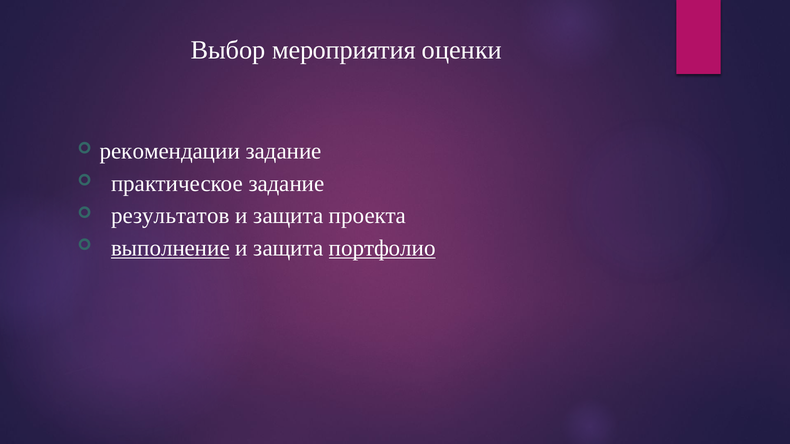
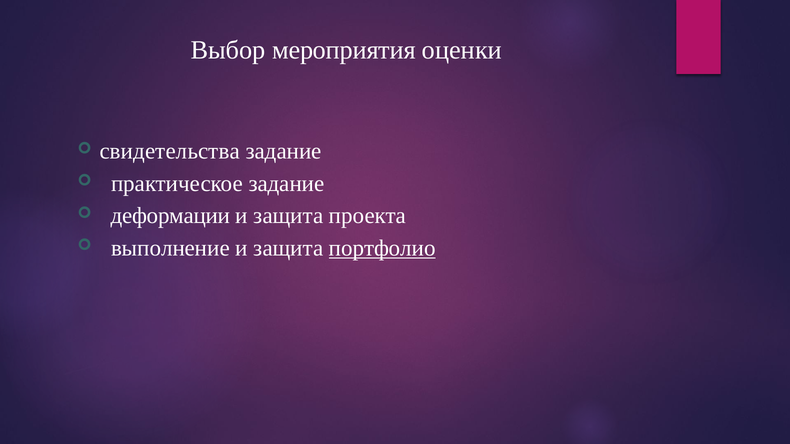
рекомендации: рекомендации -> свидетельства
результатов: результатов -> деформации
выполнение underline: present -> none
